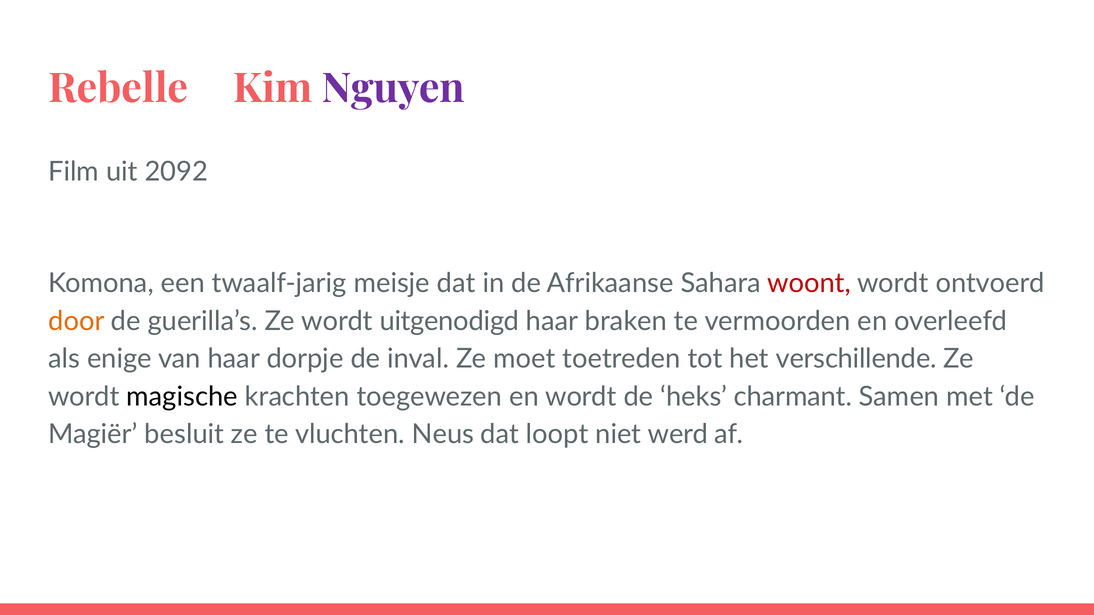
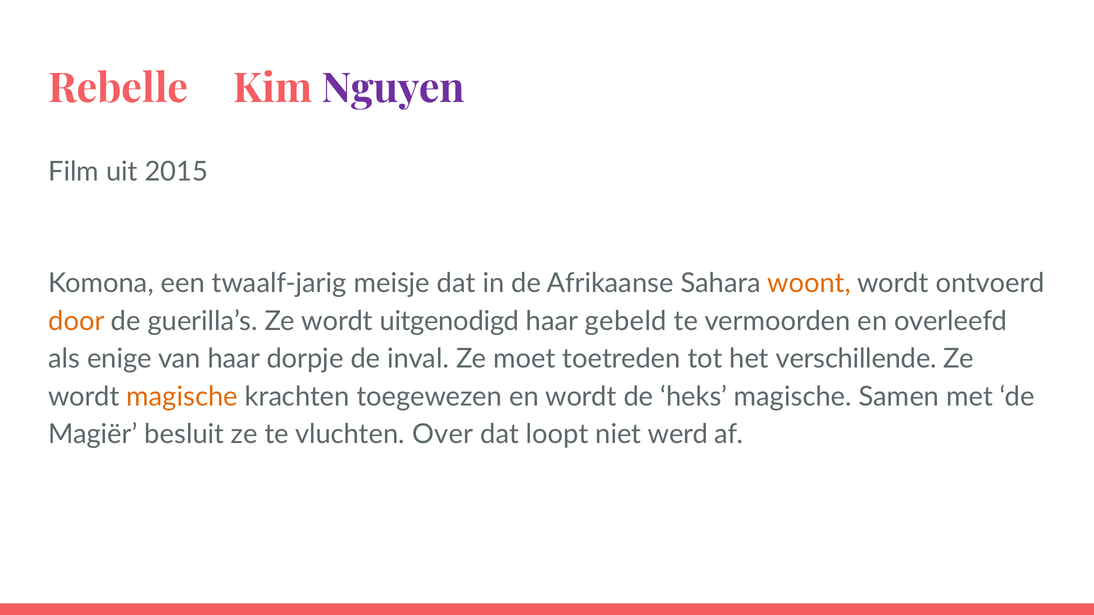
2092: 2092 -> 2015
woont colour: red -> orange
braken: braken -> gebeld
magische at (182, 397) colour: black -> orange
heks charmant: charmant -> magische
Neus: Neus -> Over
